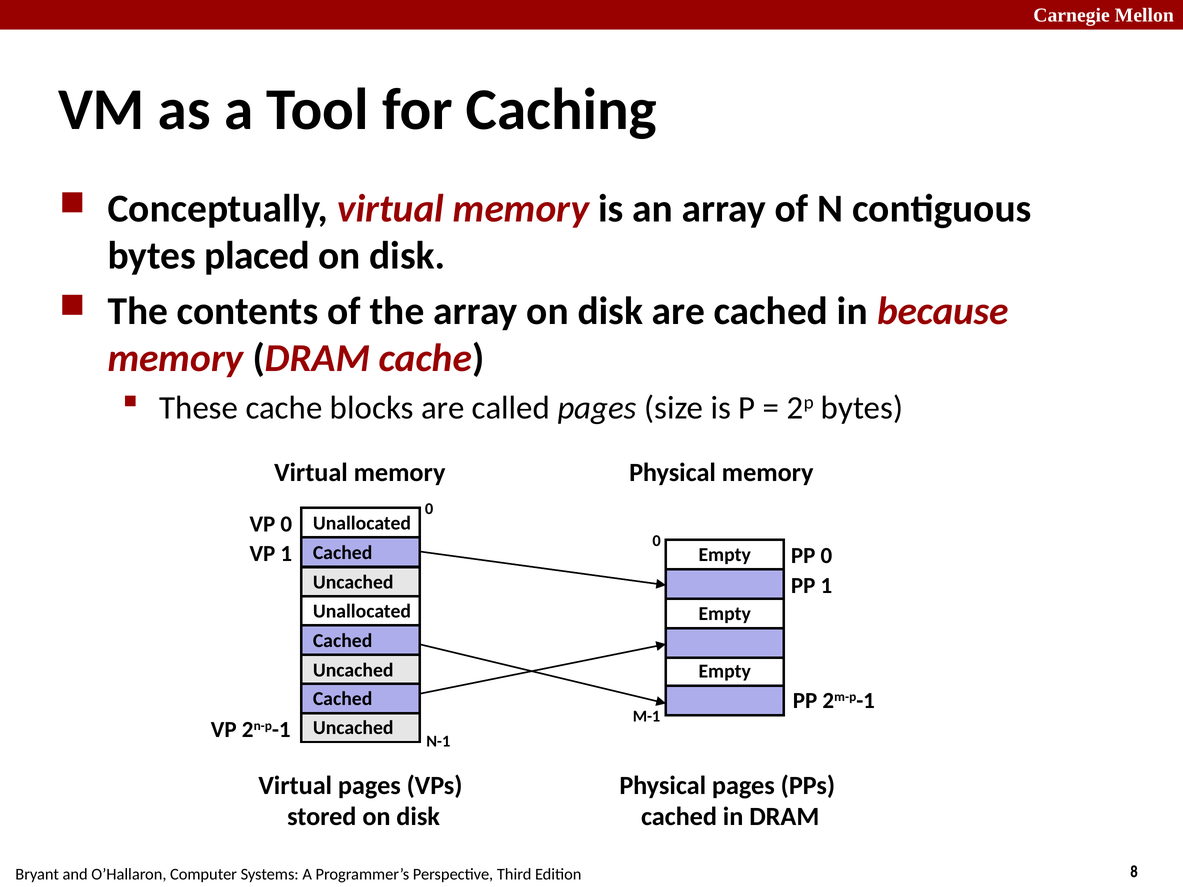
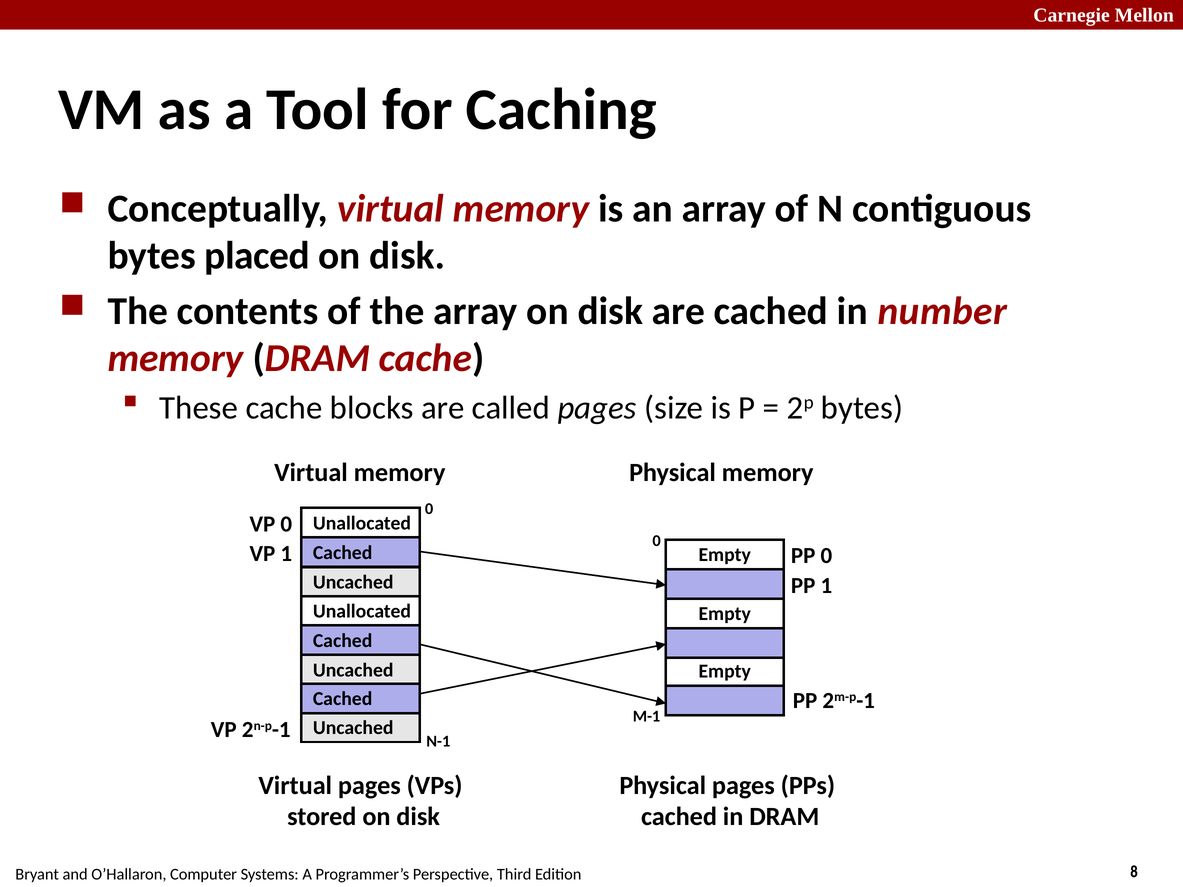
because: because -> number
